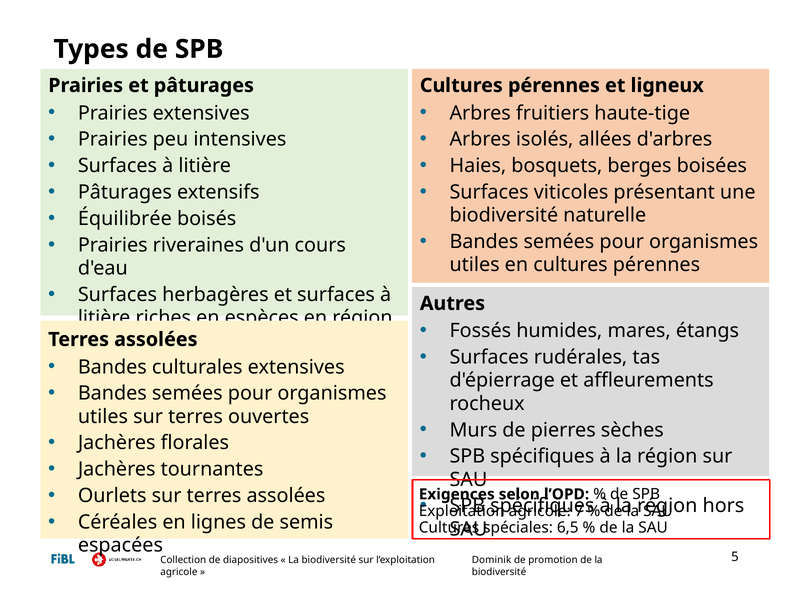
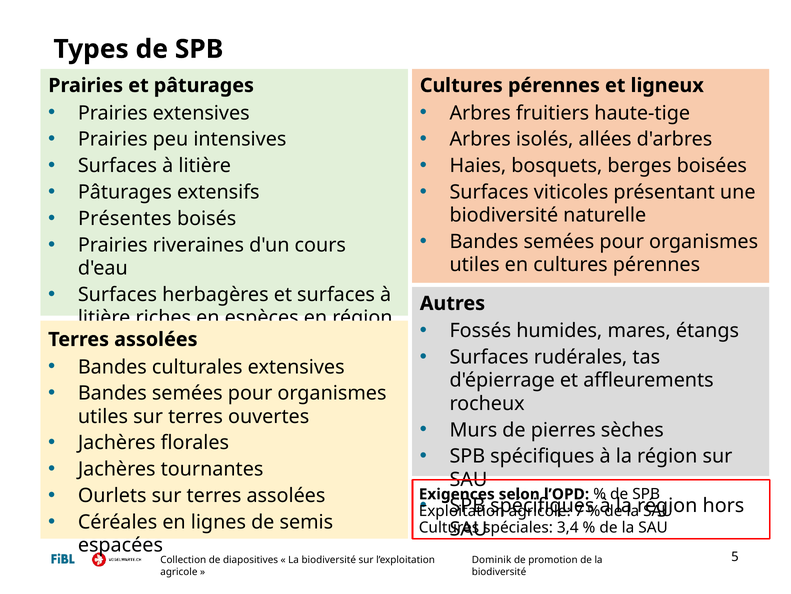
Équilibrée: Équilibrée -> Présentes
6,5: 6,5 -> 3,4
